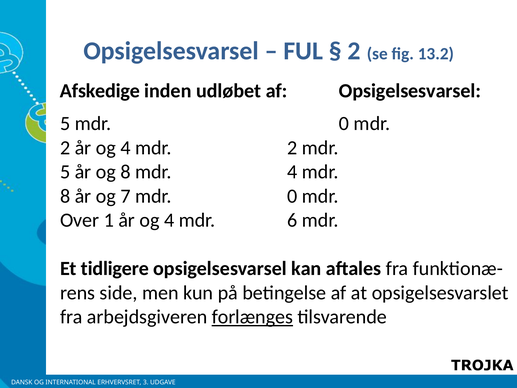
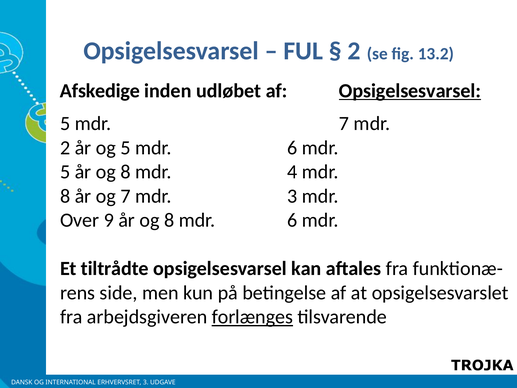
Opsigelsesvarsel at (410, 91) underline: none -> present
5 mdr 0: 0 -> 7
2 år og 4: 4 -> 5
2 at (292, 148): 2 -> 6
7 mdr 0: 0 -> 3
1: 1 -> 9
4 at (169, 220): 4 -> 8
tidligere: tidligere -> tiltrådte
